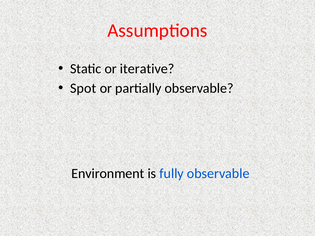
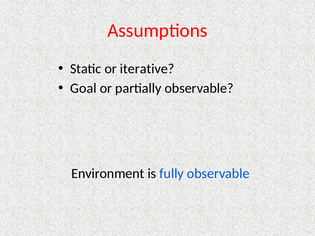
Spot: Spot -> Goal
